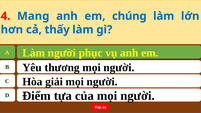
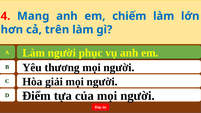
chúng: chúng -> chiếm
thấy: thấy -> trên
